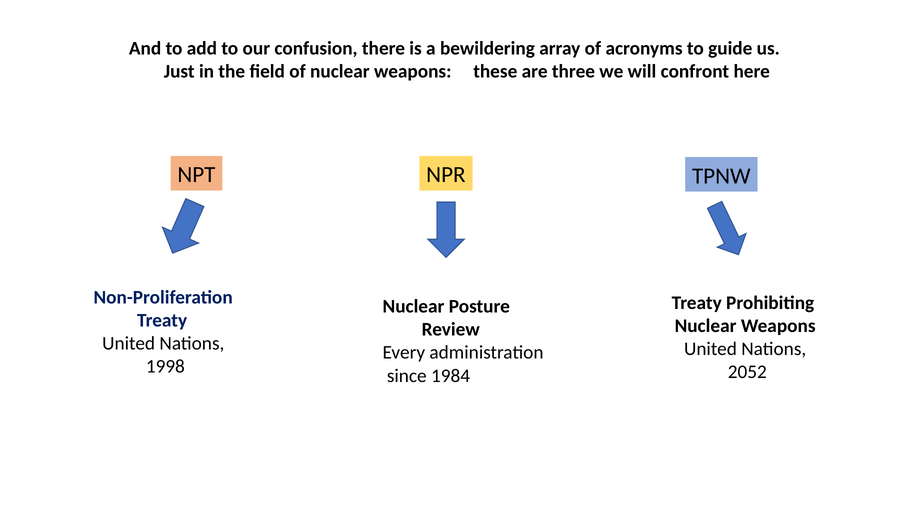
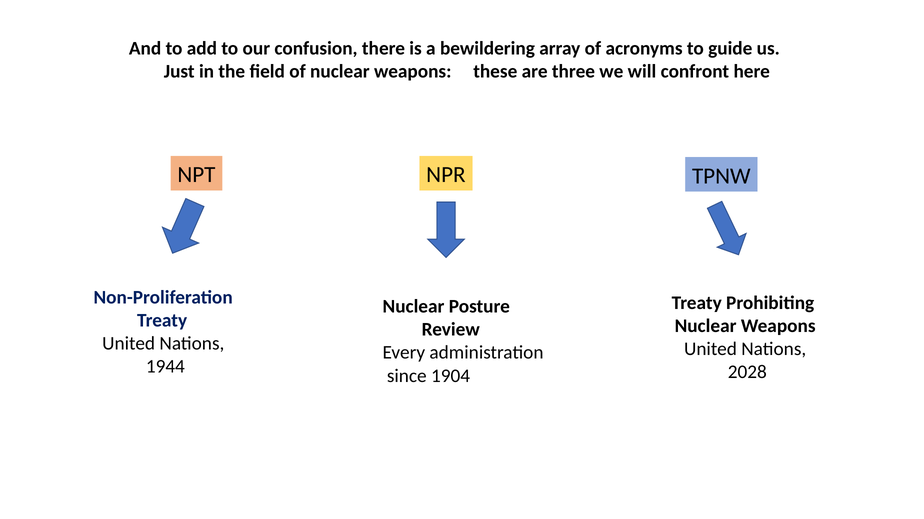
1998: 1998 -> 1944
2052: 2052 -> 2028
1984: 1984 -> 1904
